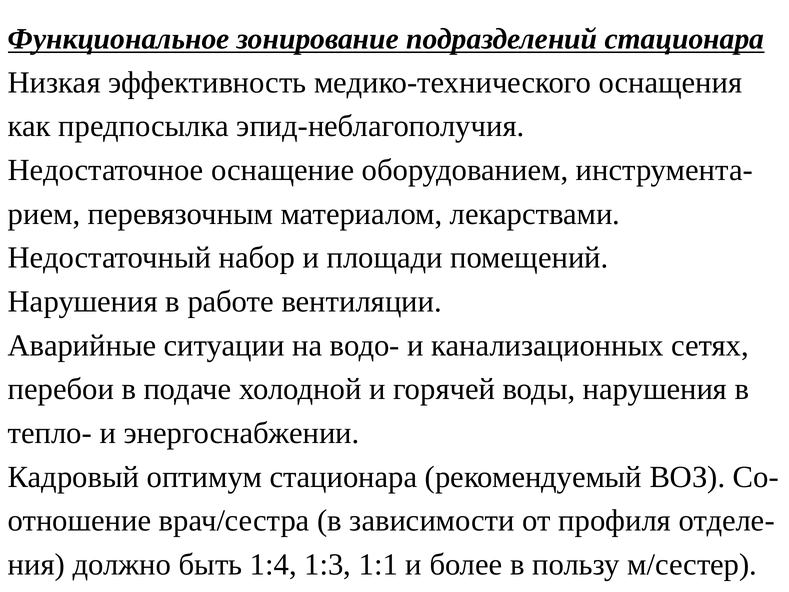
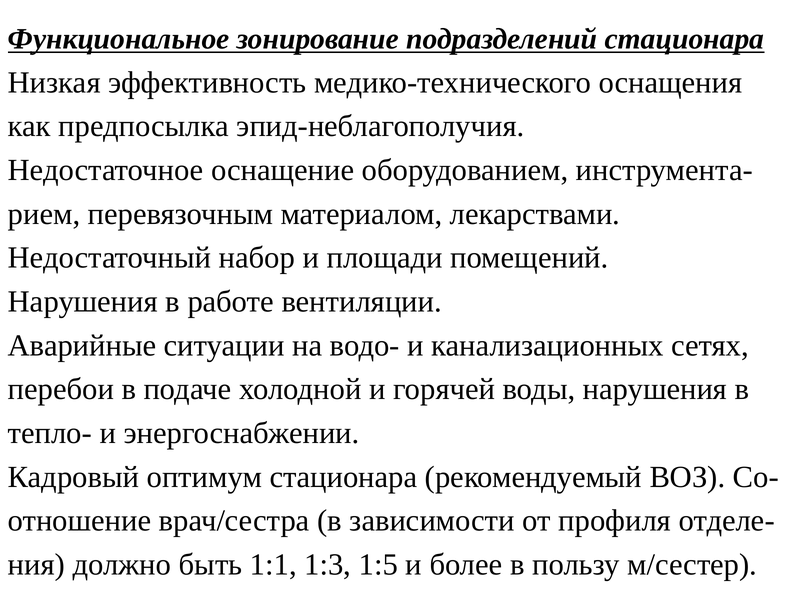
1:4: 1:4 -> 1:1
1:1: 1:1 -> 1:5
